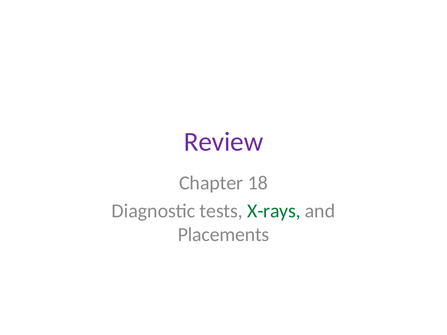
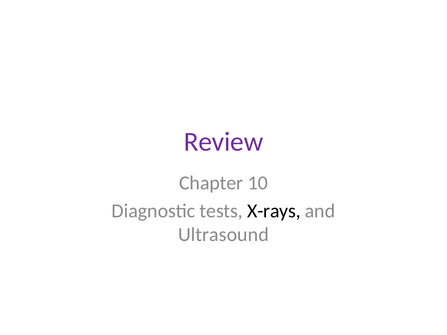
18: 18 -> 10
X-rays colour: green -> black
Placements: Placements -> Ultrasound
